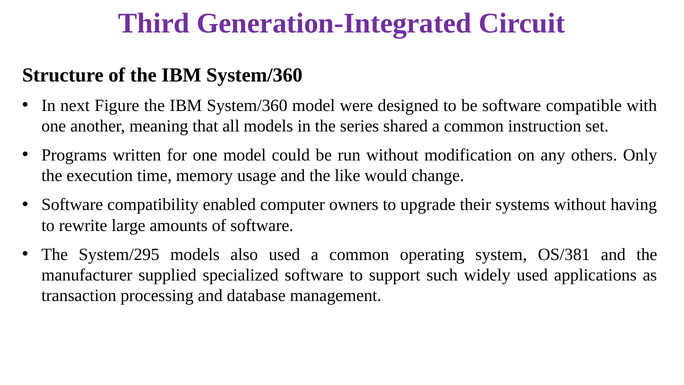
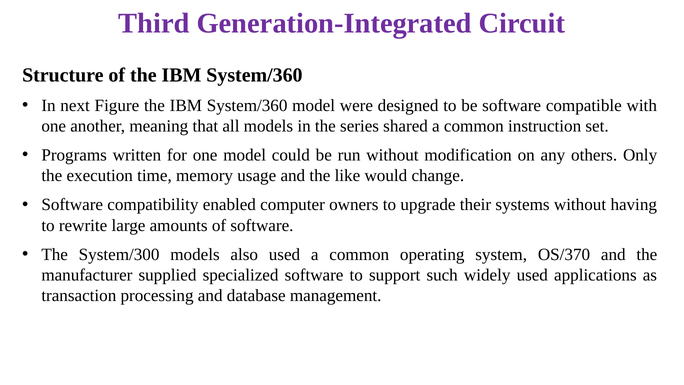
System/295: System/295 -> System/300
OS/381: OS/381 -> OS/370
